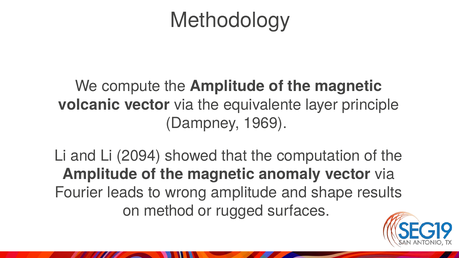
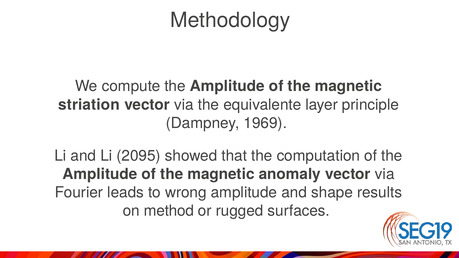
volcanic: volcanic -> striation
2094: 2094 -> 2095
